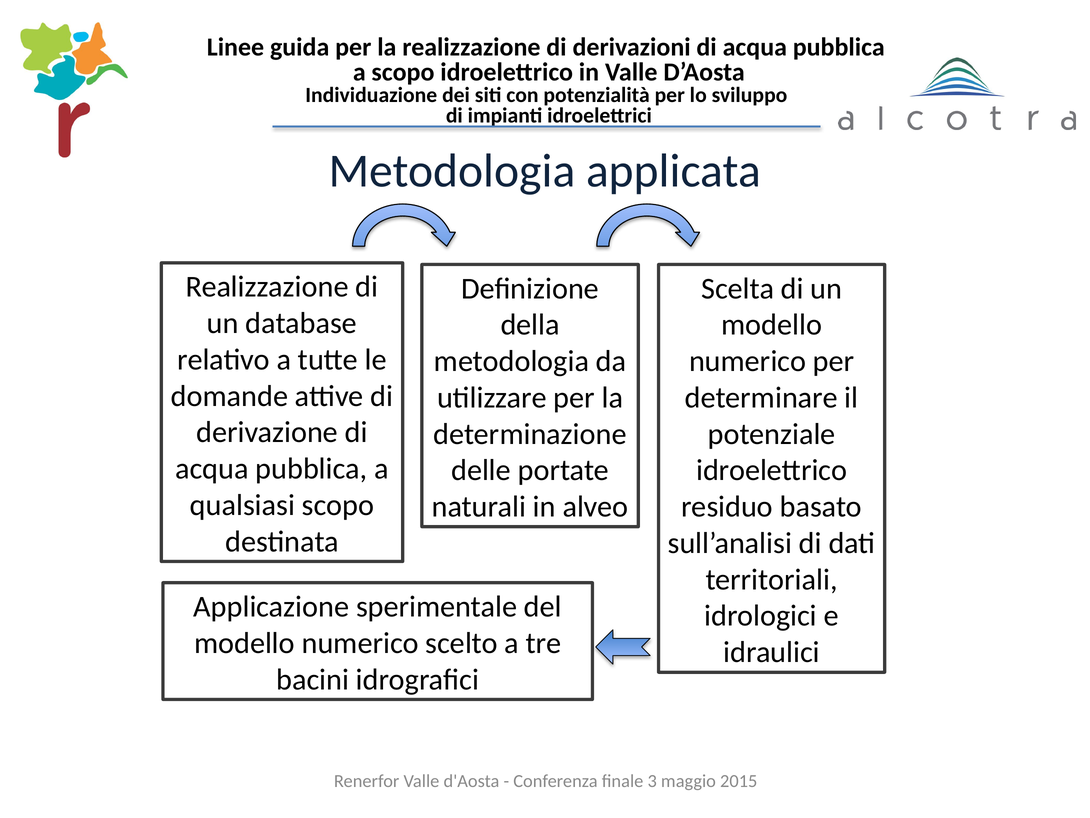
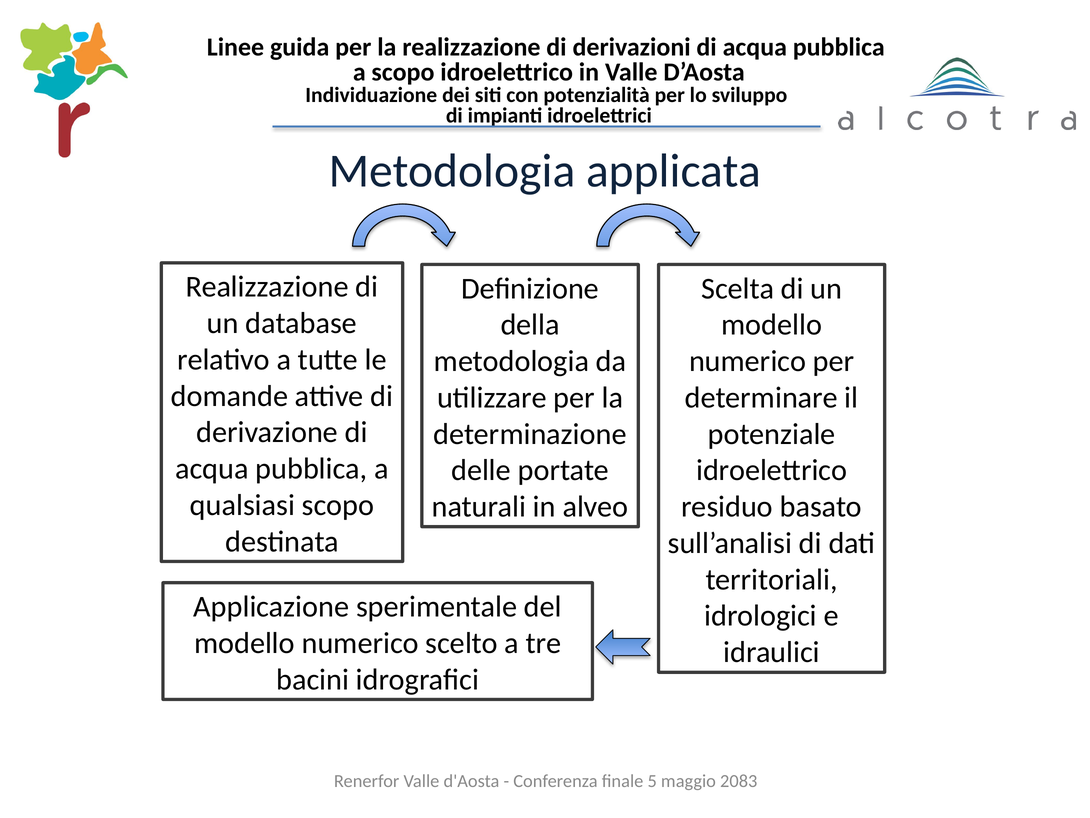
3: 3 -> 5
2015: 2015 -> 2083
